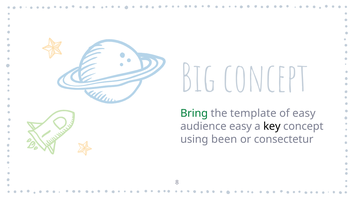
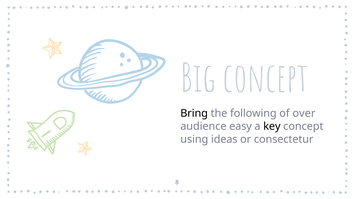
Bring colour: green -> black
template: template -> following
of easy: easy -> over
been: been -> ideas
